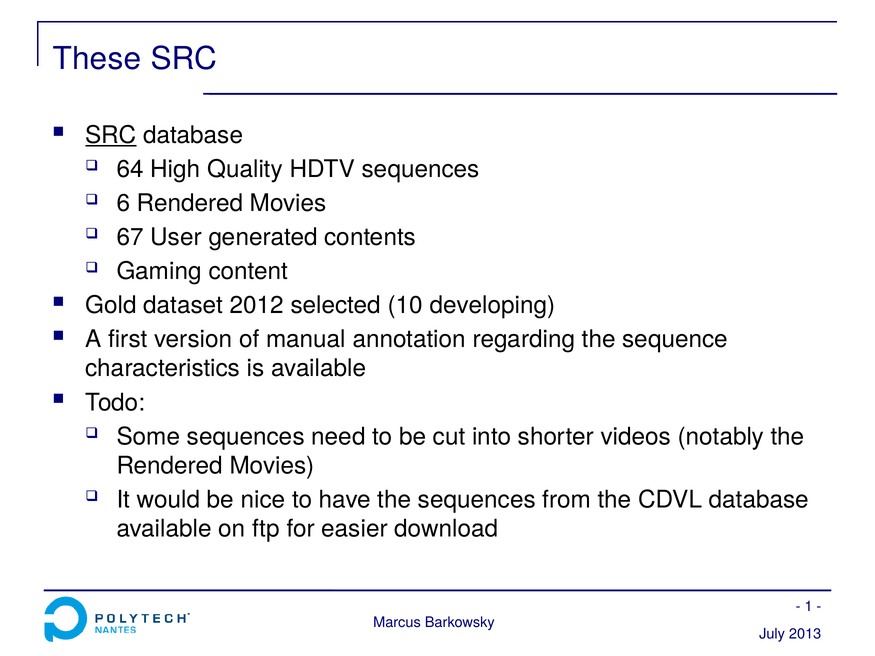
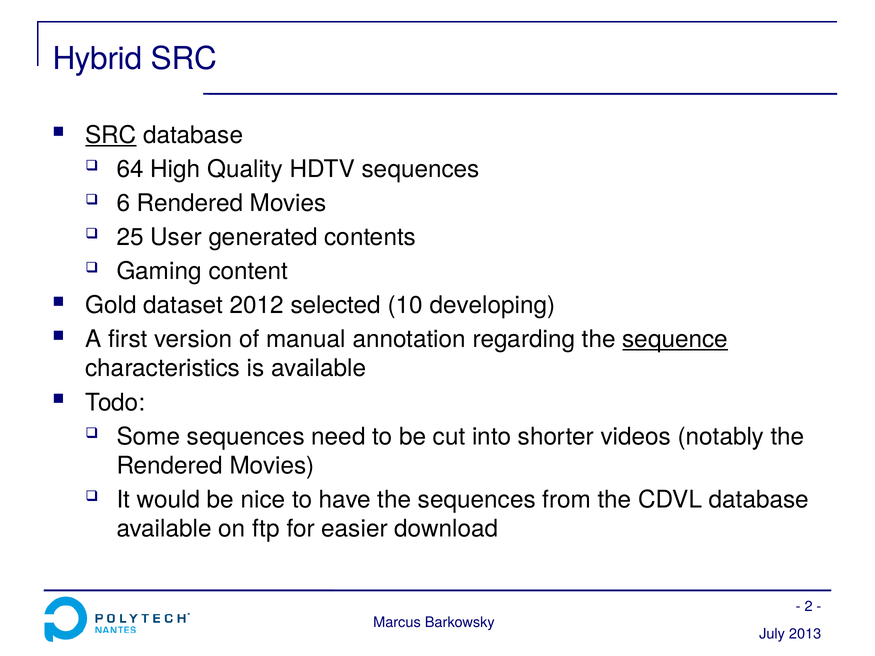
These: These -> Hybrid
67: 67 -> 25
sequence underline: none -> present
1: 1 -> 2
